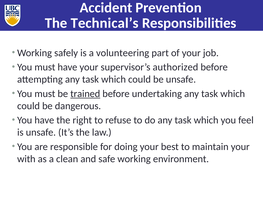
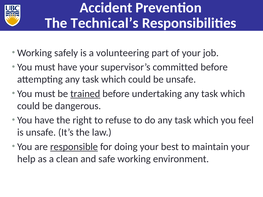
authorized: authorized -> committed
responsible underline: none -> present
with: with -> help
